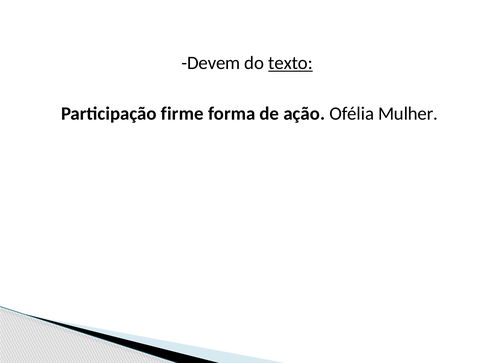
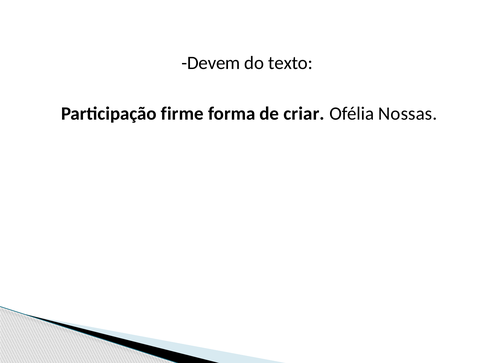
texto underline: present -> none
ação: ação -> criar
Mulher: Mulher -> Nossas
